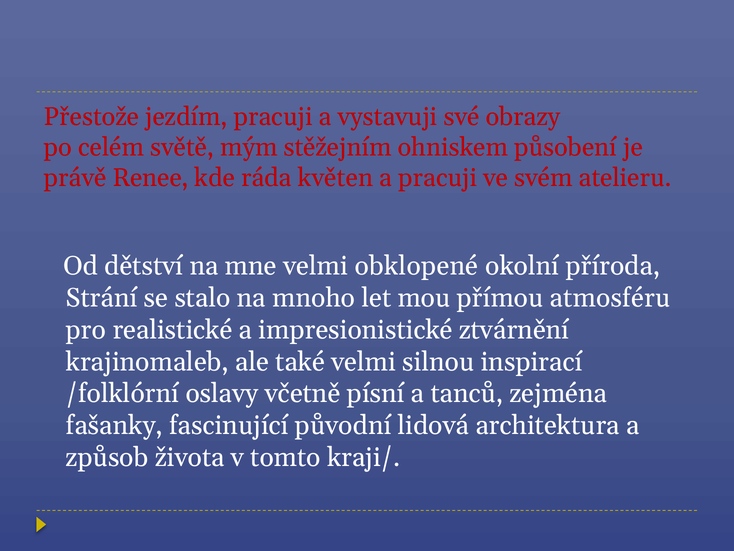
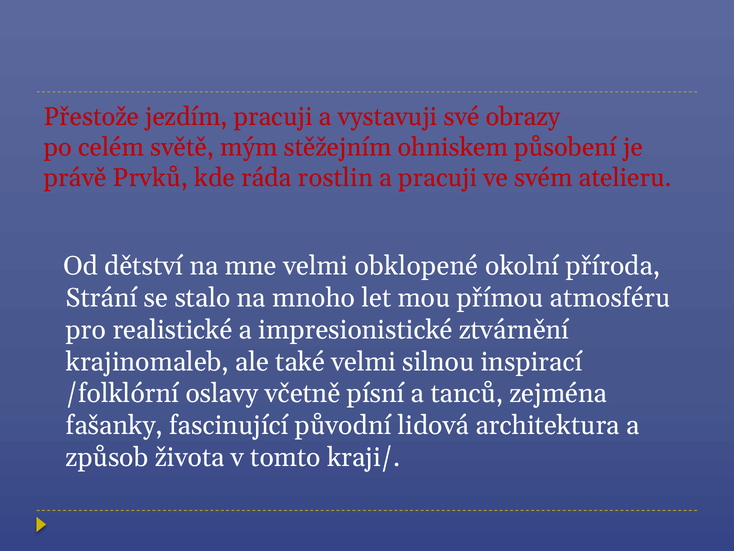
Renee: Renee -> Prvků
květen: květen -> rostlin
